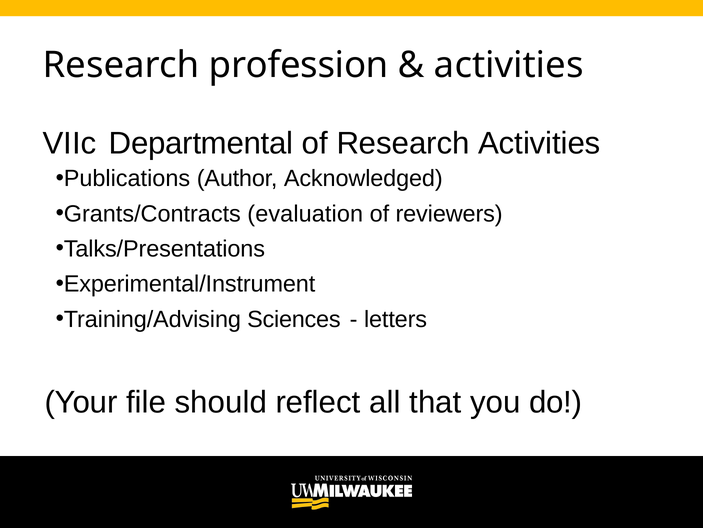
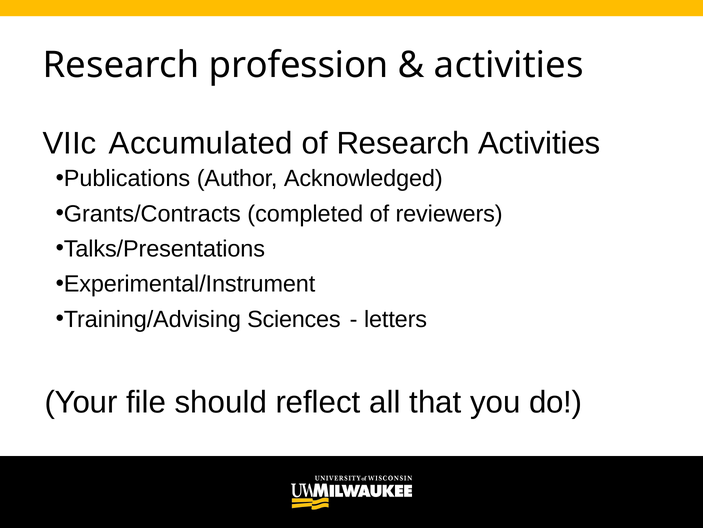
Departmental: Departmental -> Accumulated
evaluation: evaluation -> completed
